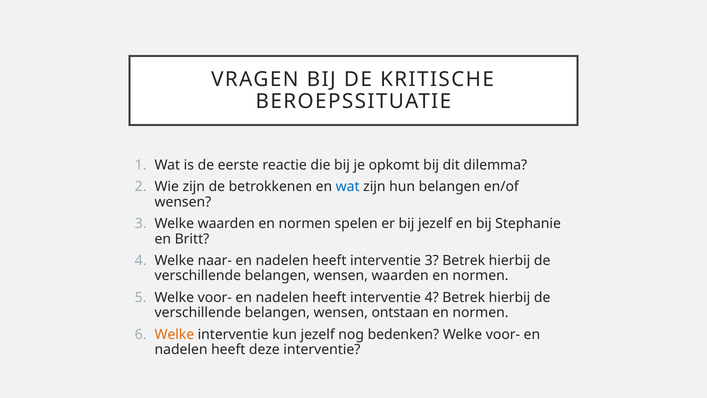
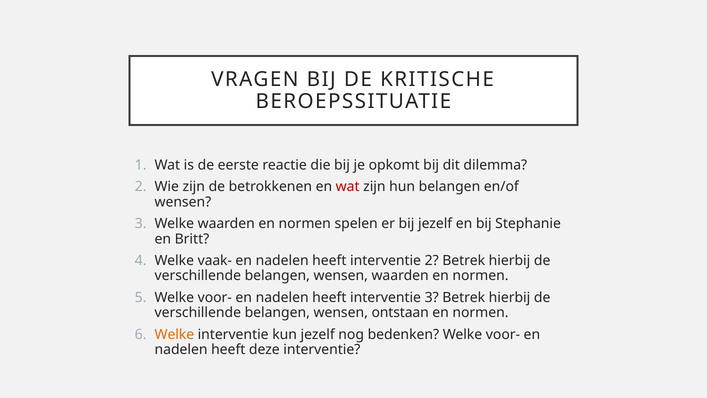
wat at (348, 187) colour: blue -> red
naar-: naar- -> vaak-
interventie 3: 3 -> 2
interventie 4: 4 -> 3
